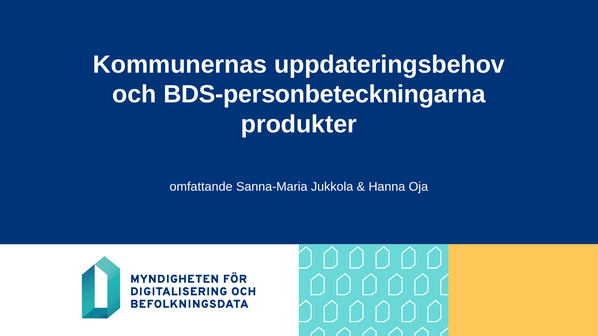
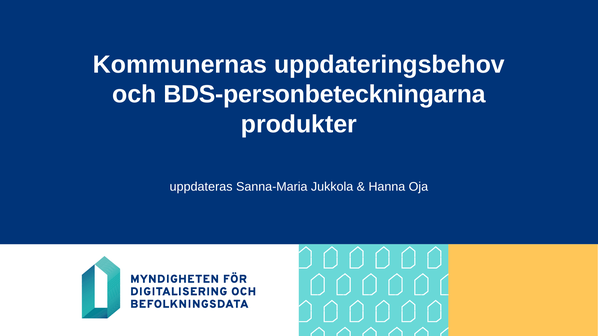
omfattande: omfattande -> uppdateras
